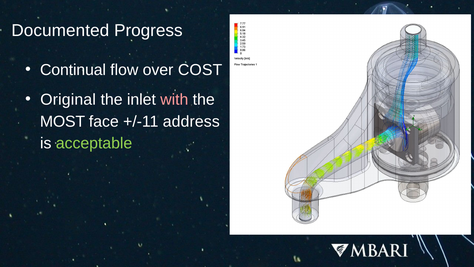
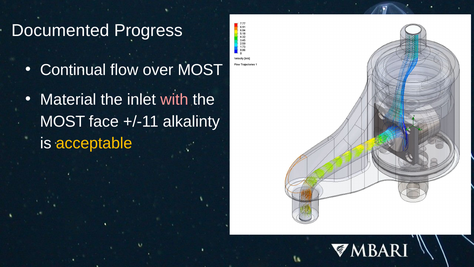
over COST: COST -> MOST
Original: Original -> Material
address: address -> alkalinty
acceptable colour: light green -> yellow
